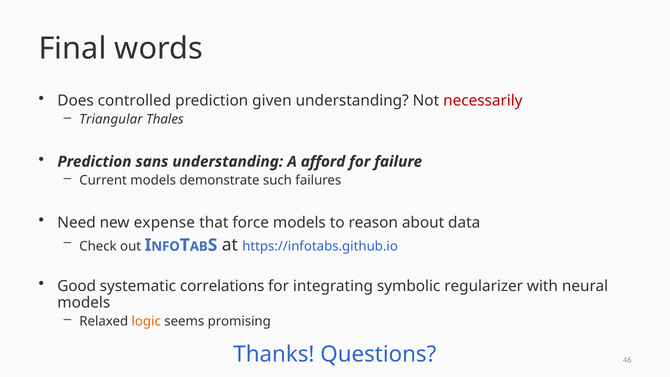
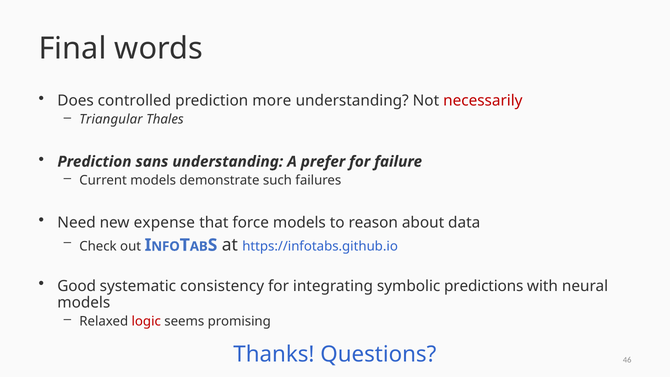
given: given -> more
afford: afford -> prefer
correlations: correlations -> consistency
regularizer: regularizer -> predictions
logic colour: orange -> red
